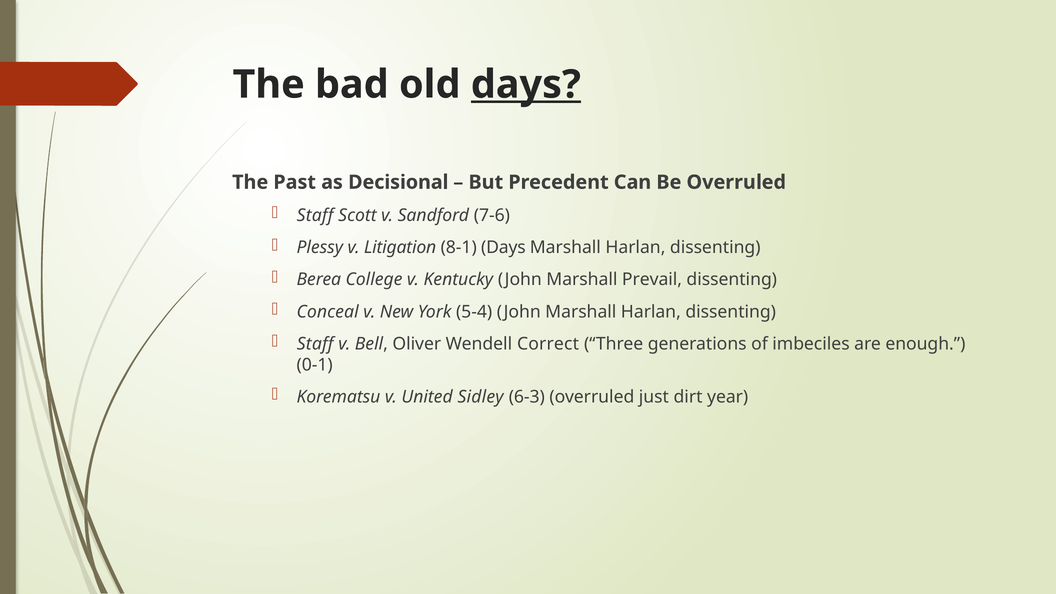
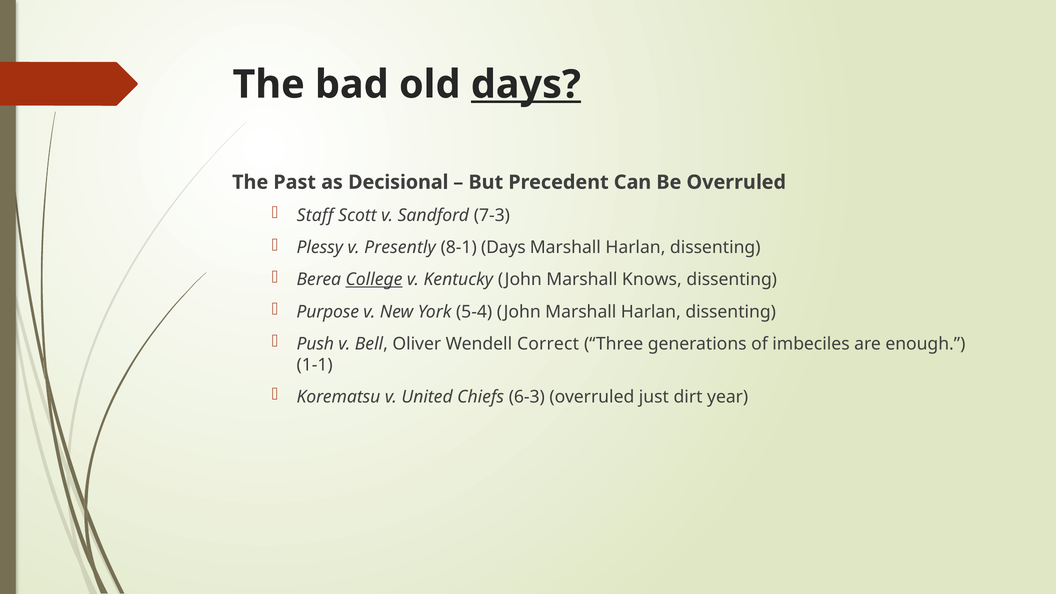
7-6: 7-6 -> 7-3
Litigation: Litigation -> Presently
College underline: none -> present
Prevail: Prevail -> Knows
Conceal: Conceal -> Purpose
Staff at (315, 344): Staff -> Push
0-1: 0-1 -> 1-1
Sidley: Sidley -> Chiefs
